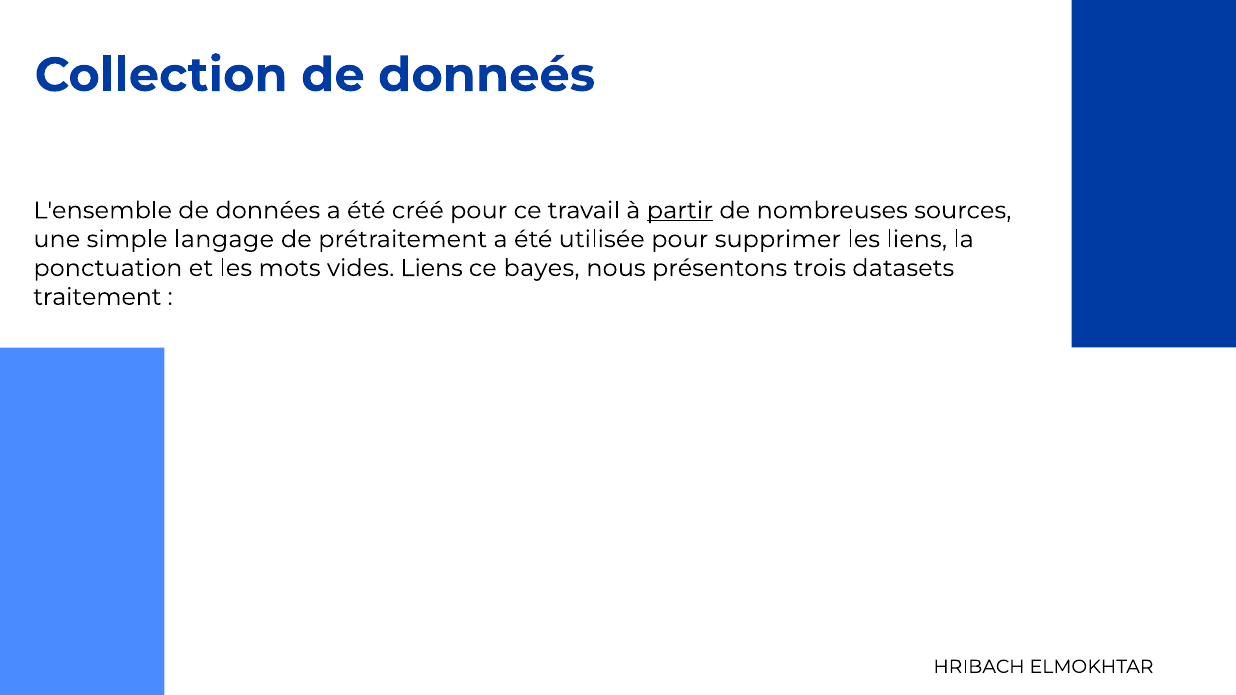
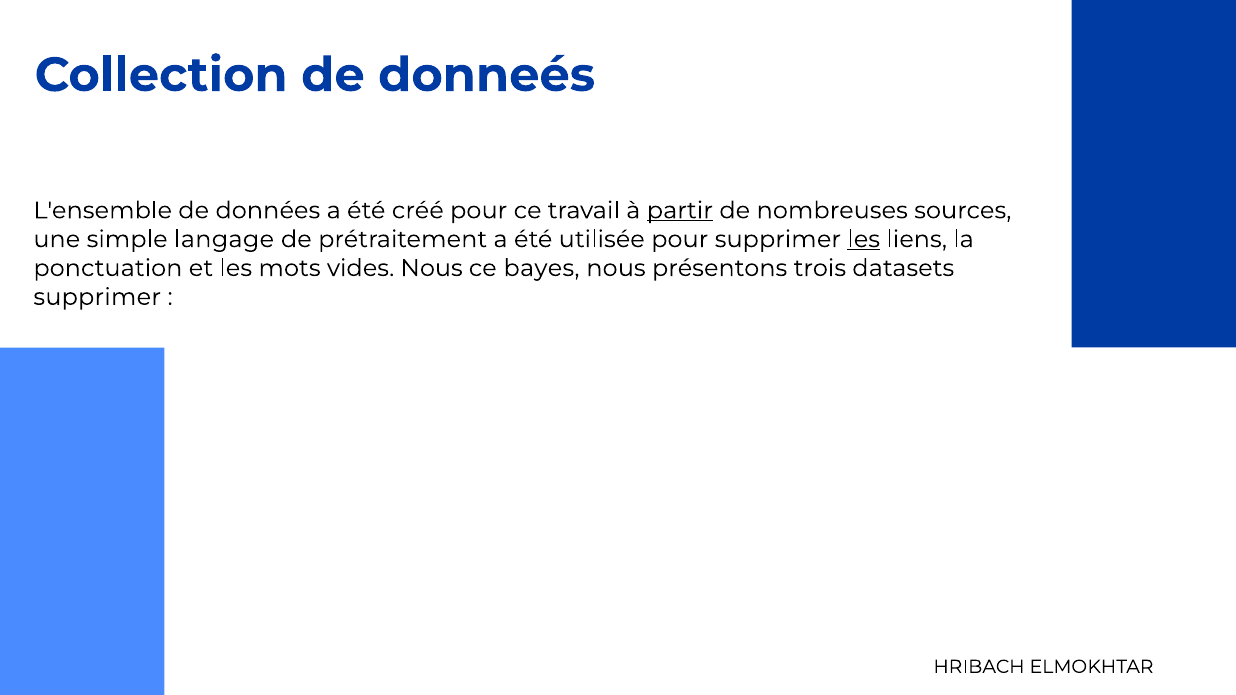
les at (864, 239) underline: none -> present
vides Liens: Liens -> Nous
traitement at (97, 297): traitement -> supprimer
